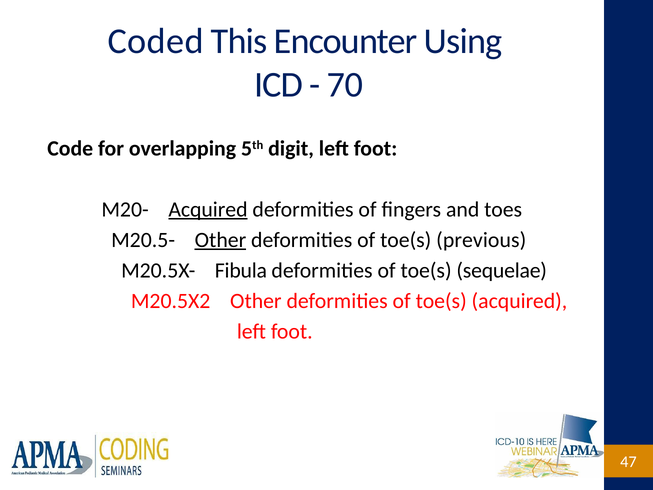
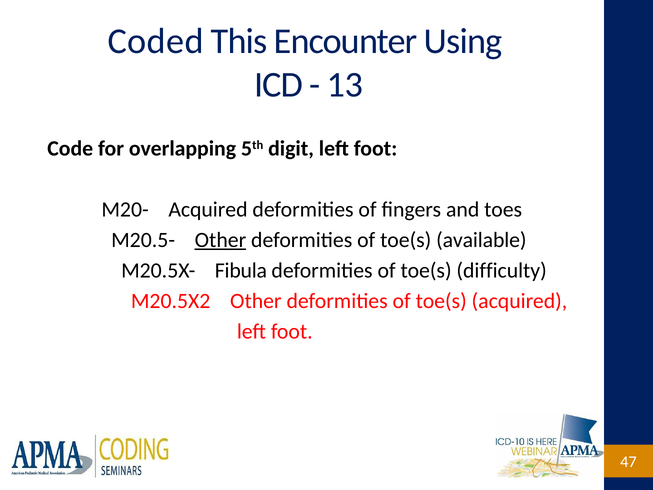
70: 70 -> 13
Acquired at (208, 209) underline: present -> none
previous: previous -> available
sequelae: sequelae -> difficulty
